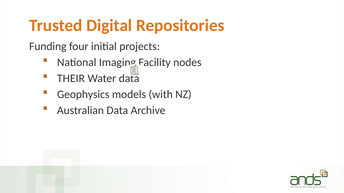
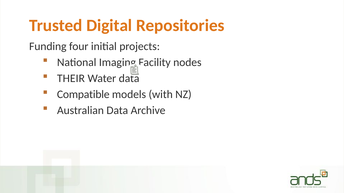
Geophysics: Geophysics -> Compatible
